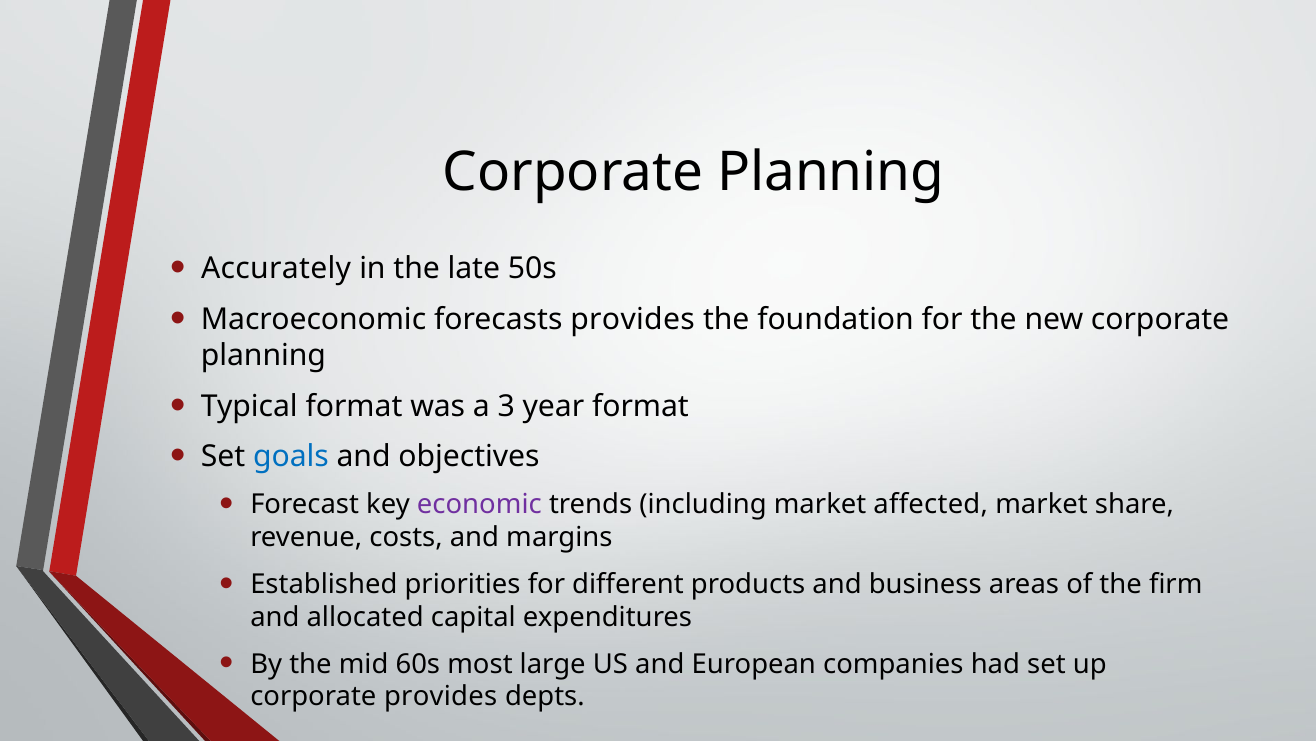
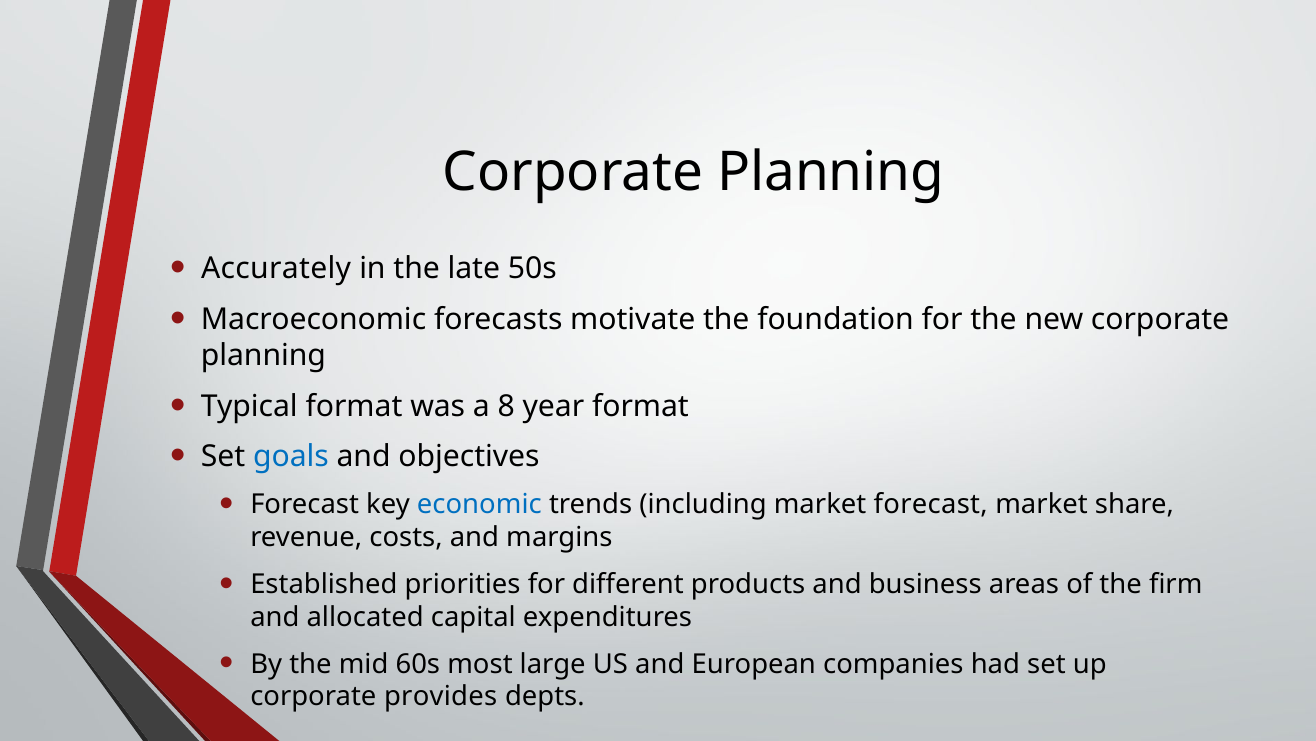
forecasts provides: provides -> motivate
3: 3 -> 8
economic colour: purple -> blue
market affected: affected -> forecast
